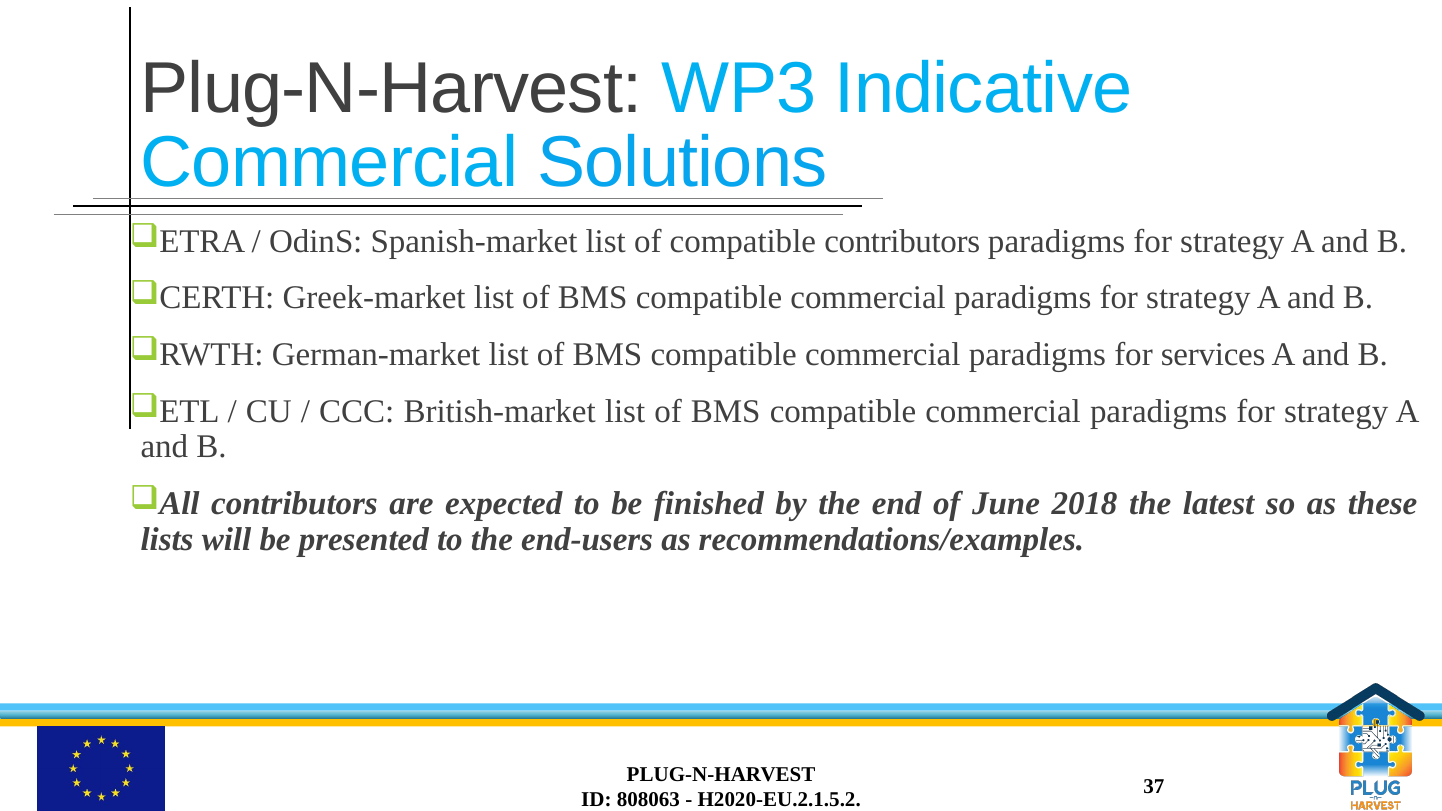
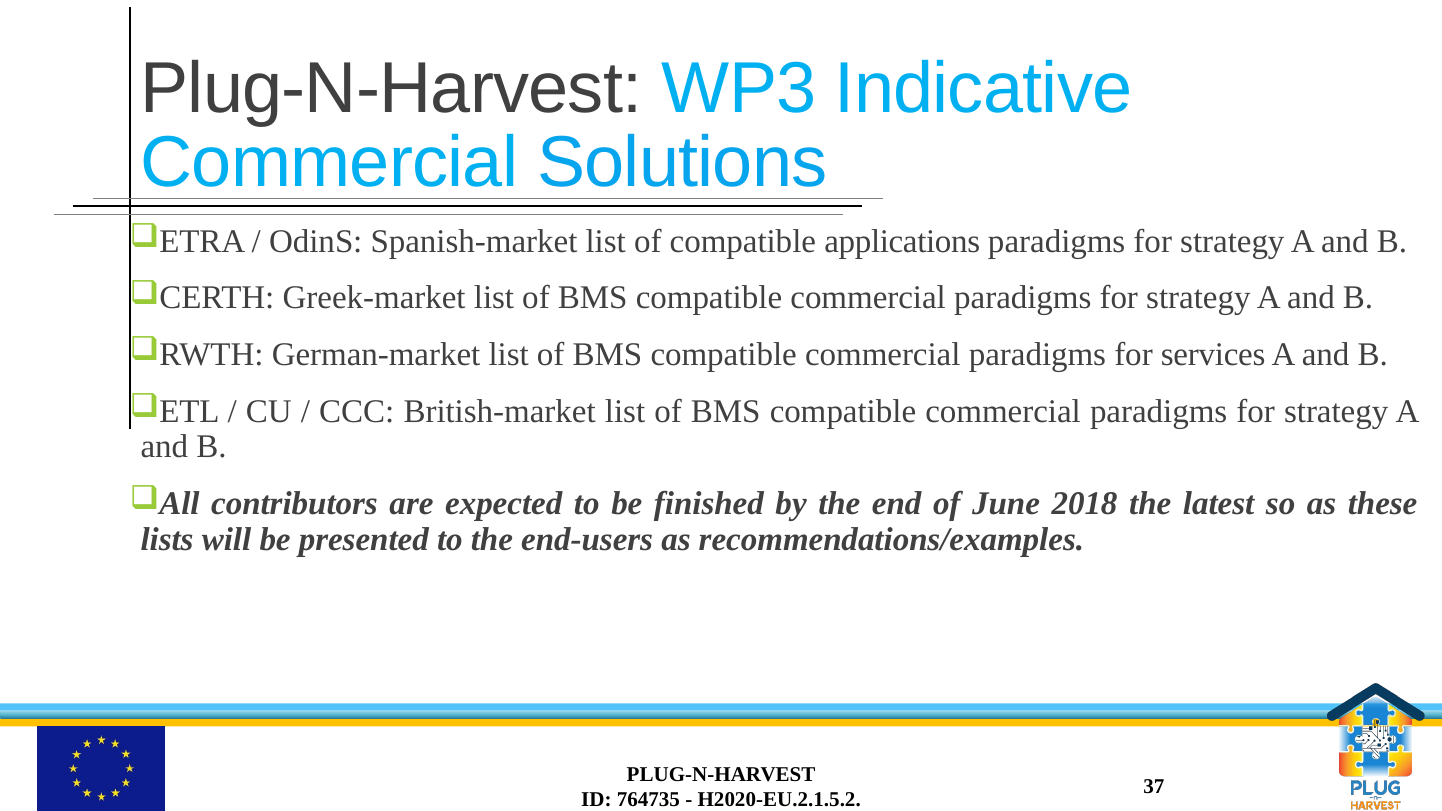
compatible contributors: contributors -> applications
808063: 808063 -> 764735
